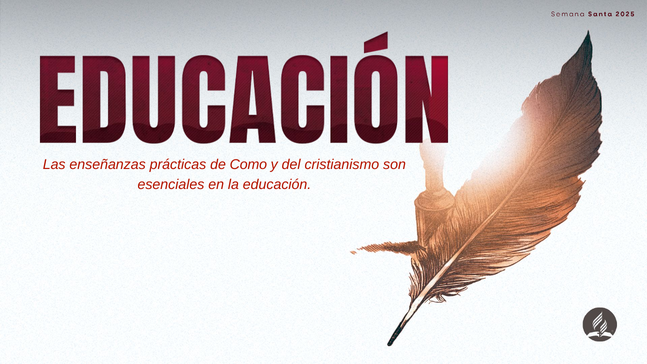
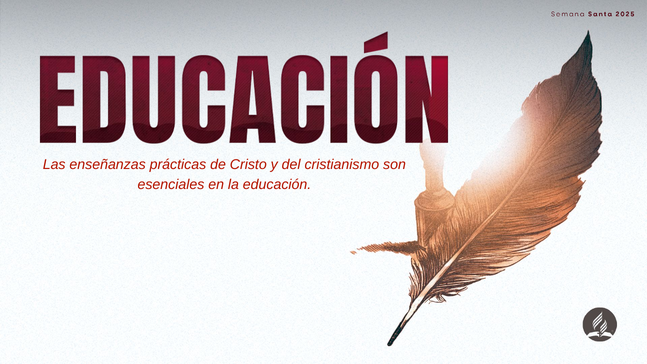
Como: Como -> Cristo
